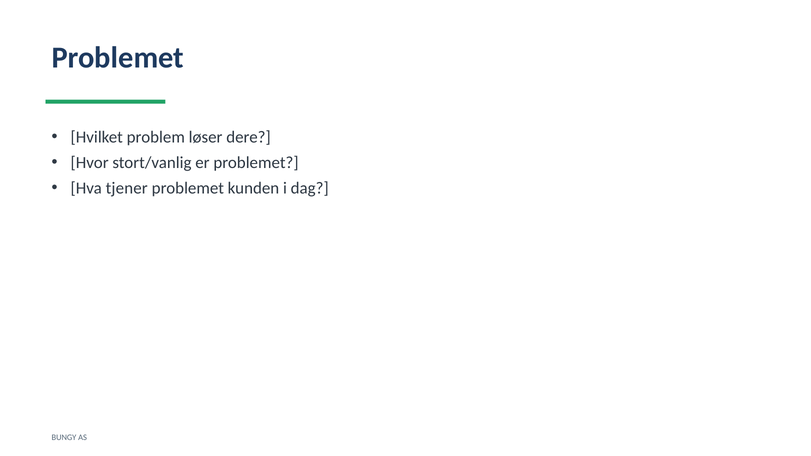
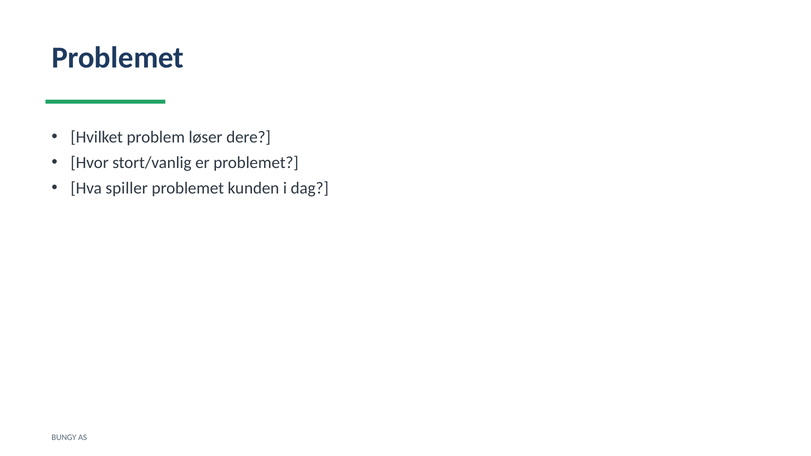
tjener: tjener -> spiller
